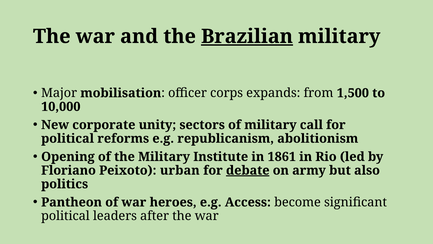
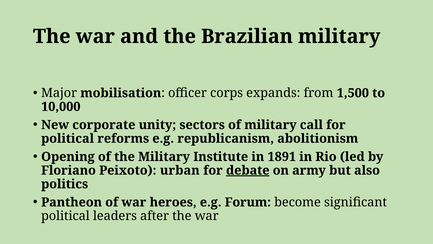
Brazilian underline: present -> none
1861: 1861 -> 1891
Access: Access -> Forum
